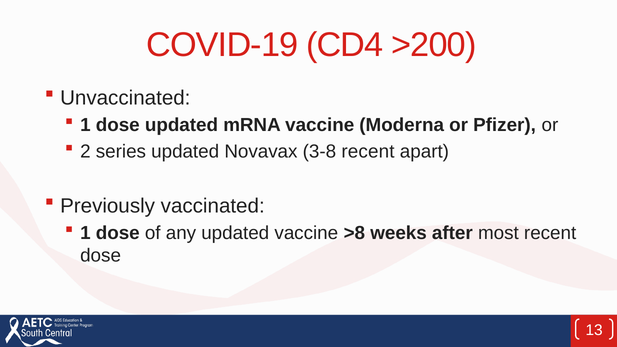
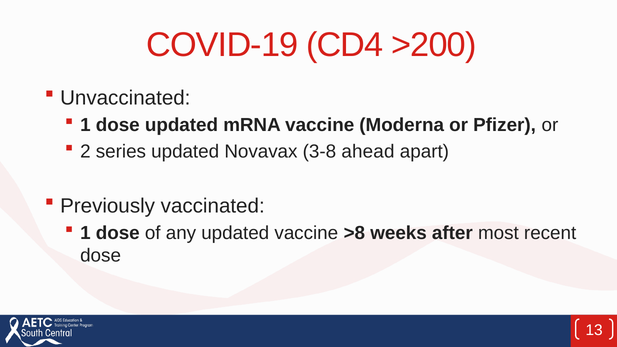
3-8 recent: recent -> ahead
